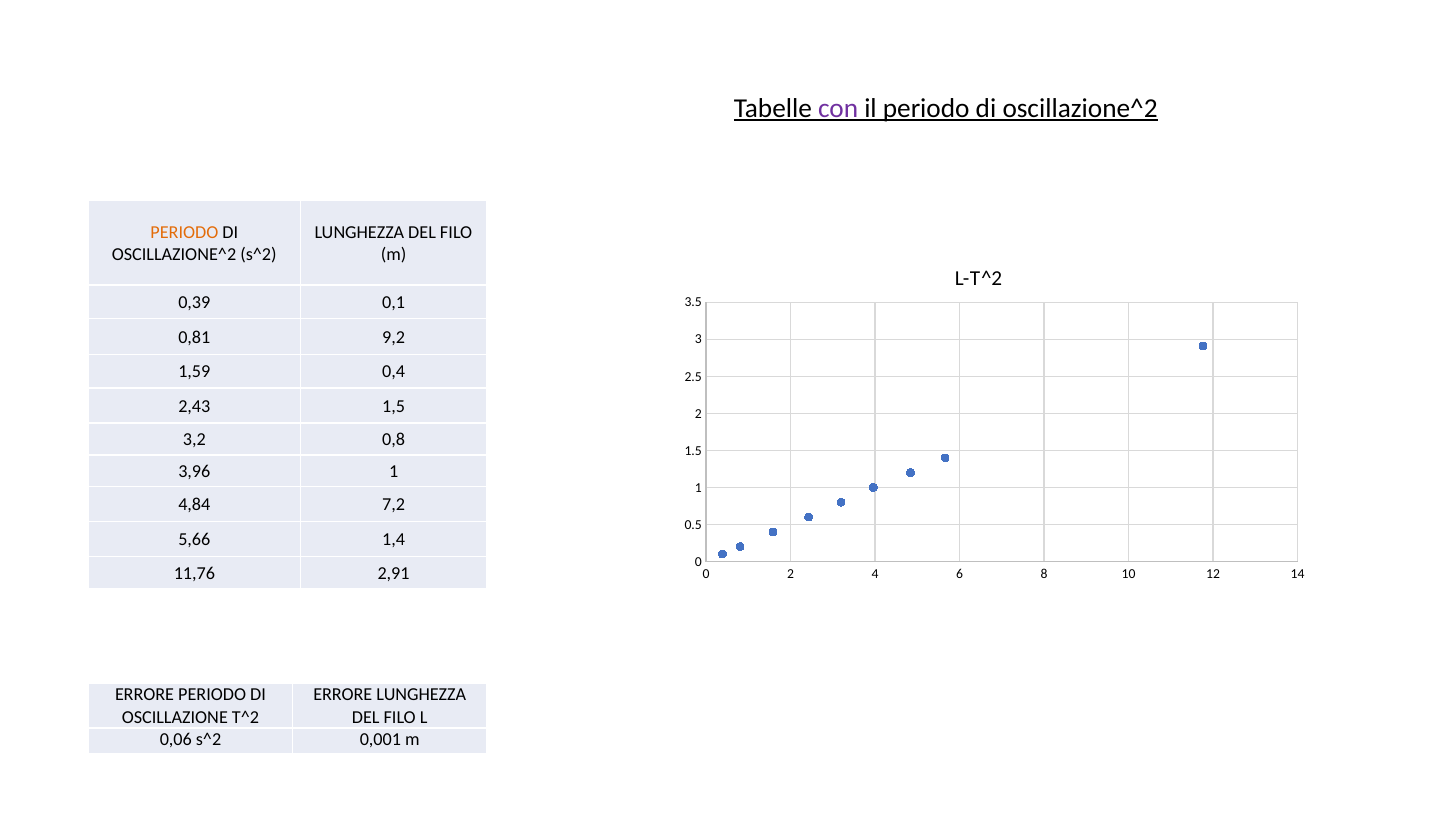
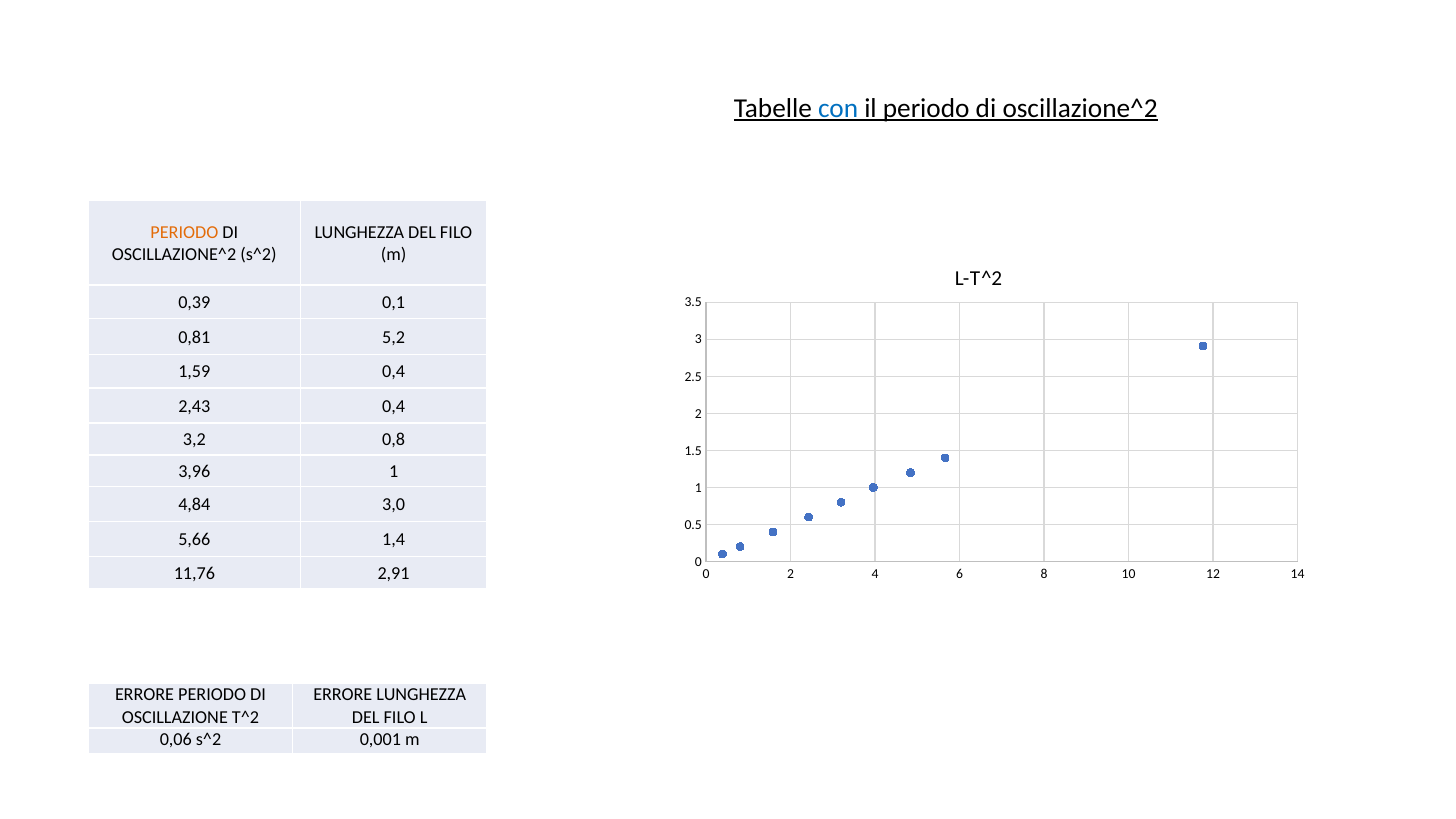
con colour: purple -> blue
9,2: 9,2 -> 5,2
2,43 1,5: 1,5 -> 0,4
7,2: 7,2 -> 3,0
